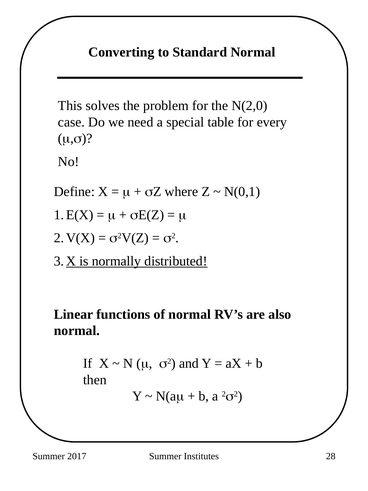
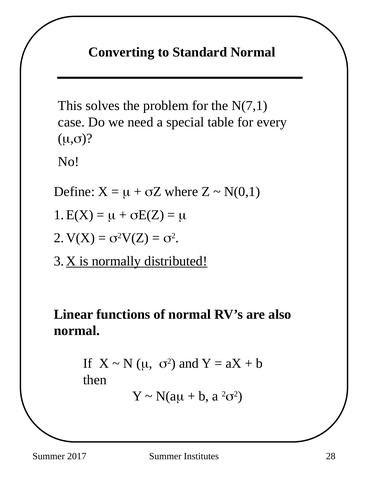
N(2,0: N(2,0 -> N(7,1
